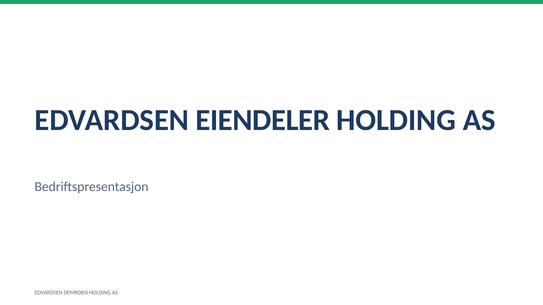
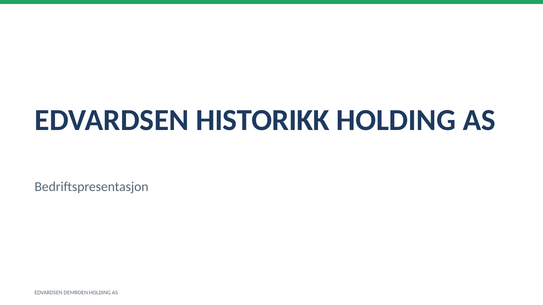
EIENDELER: EIENDELER -> HISTORIKK
